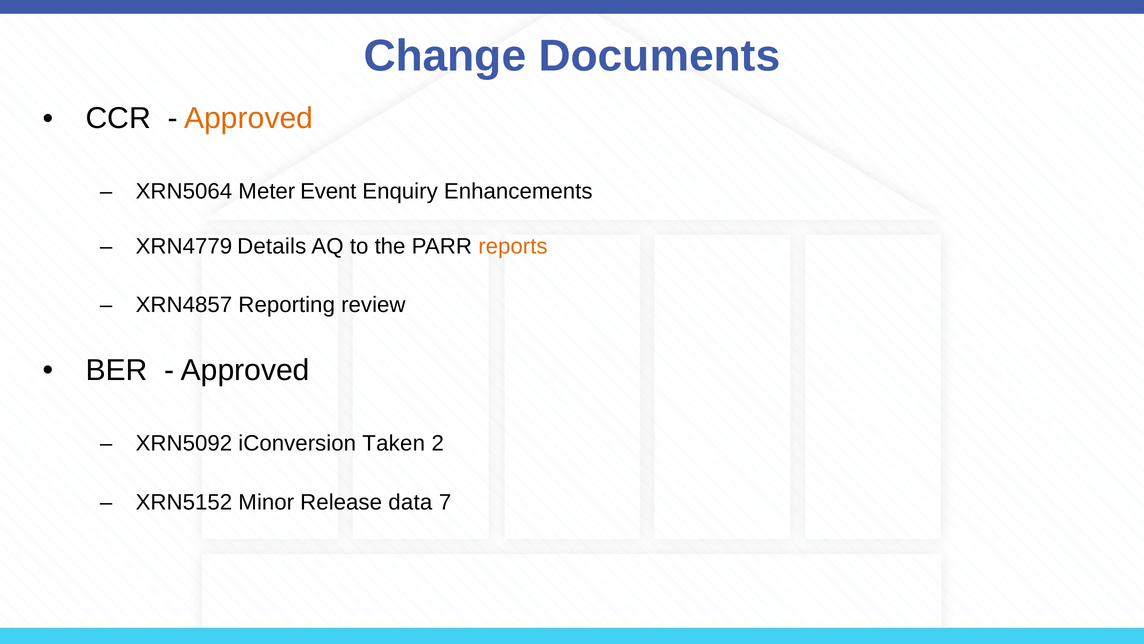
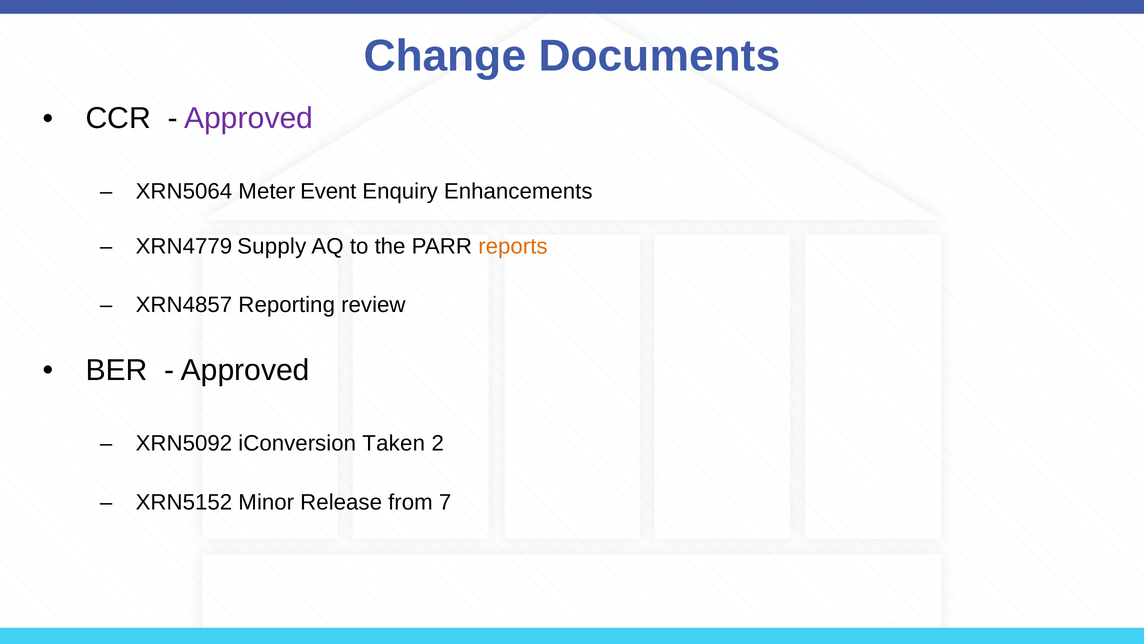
Approved at (249, 118) colour: orange -> purple
Details: Details -> Supply
data: data -> from
